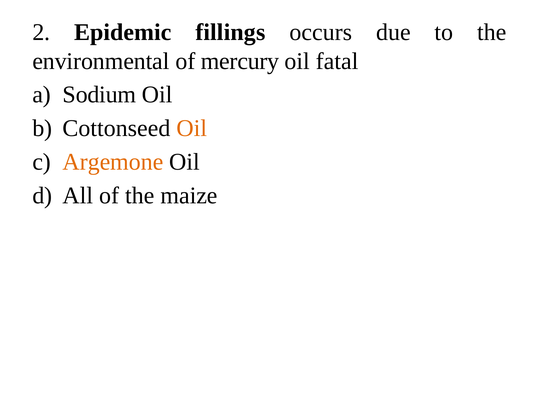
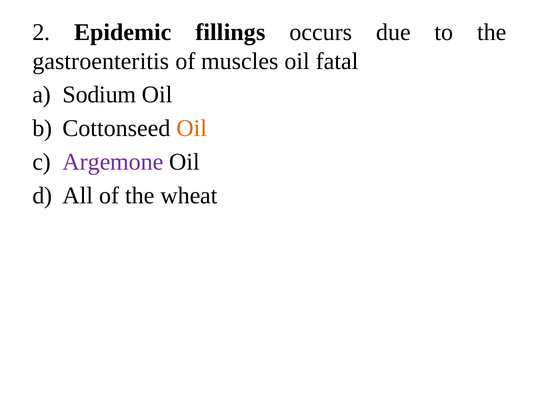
environmental: environmental -> gastroenteritis
mercury: mercury -> muscles
Argemone colour: orange -> purple
maize: maize -> wheat
